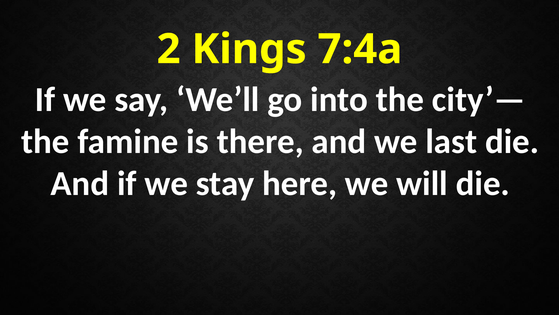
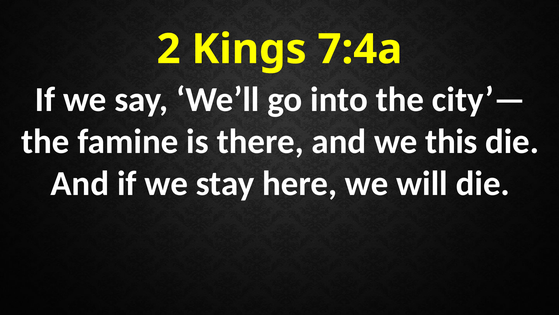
last: last -> this
